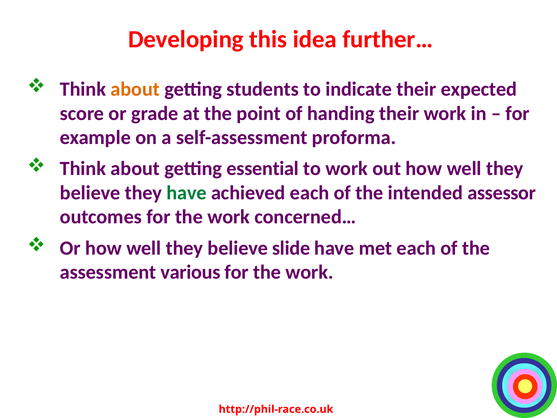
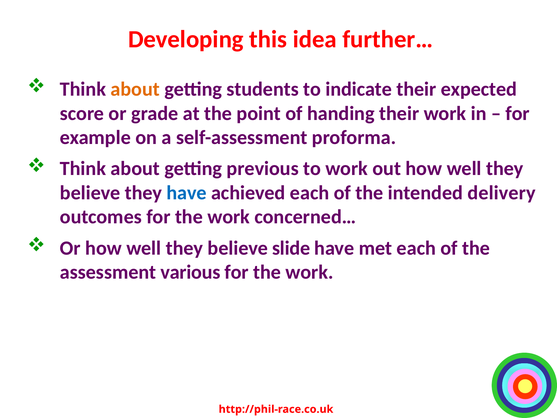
essential: essential -> previous
have at (187, 193) colour: green -> blue
assessor: assessor -> delivery
